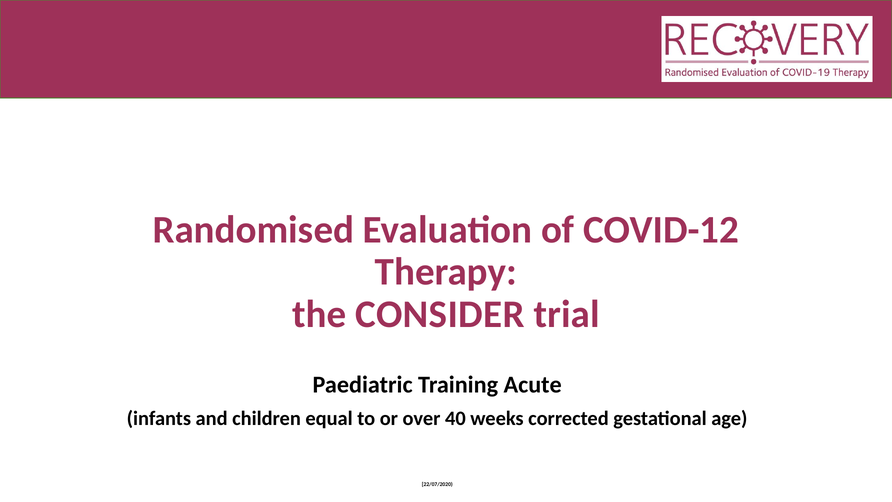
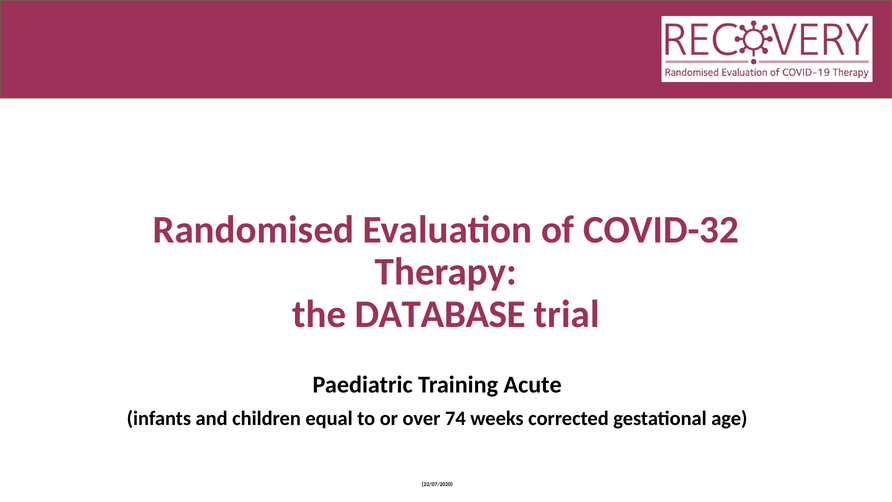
COVID-12: COVID-12 -> COVID-32
CONSIDER: CONSIDER -> DATABASE
40: 40 -> 74
